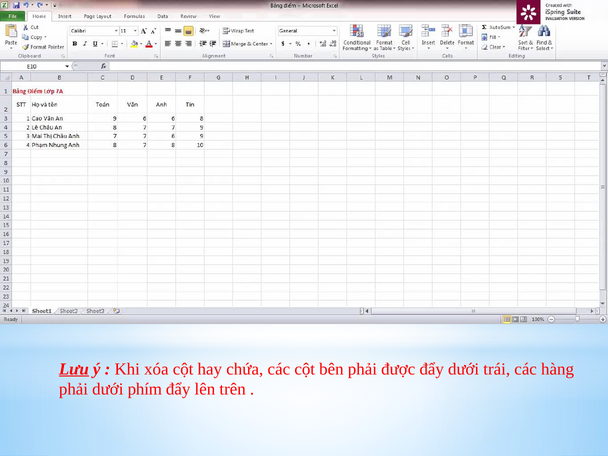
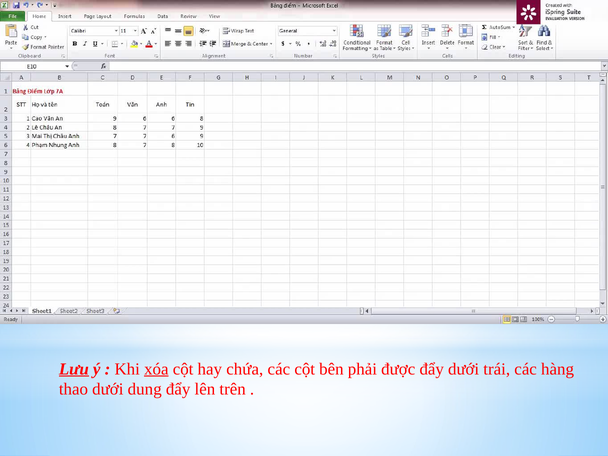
xóa underline: none -> present
phải at (73, 389): phải -> thao
phím: phím -> dung
